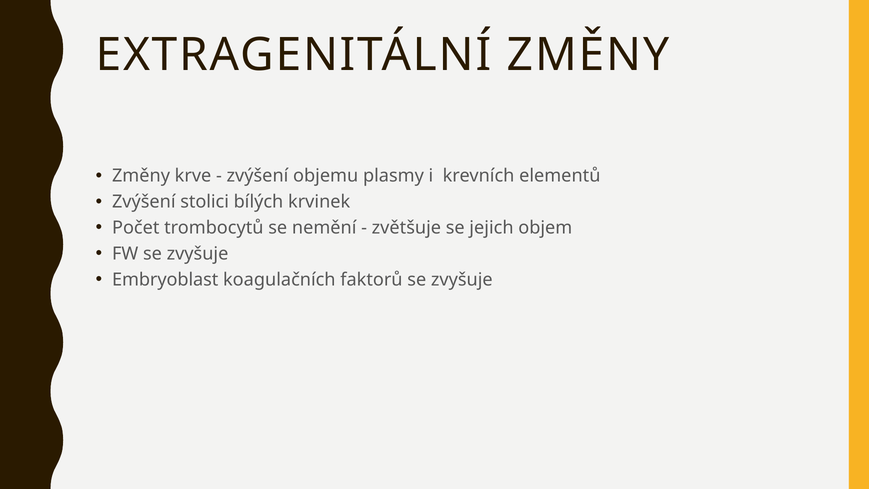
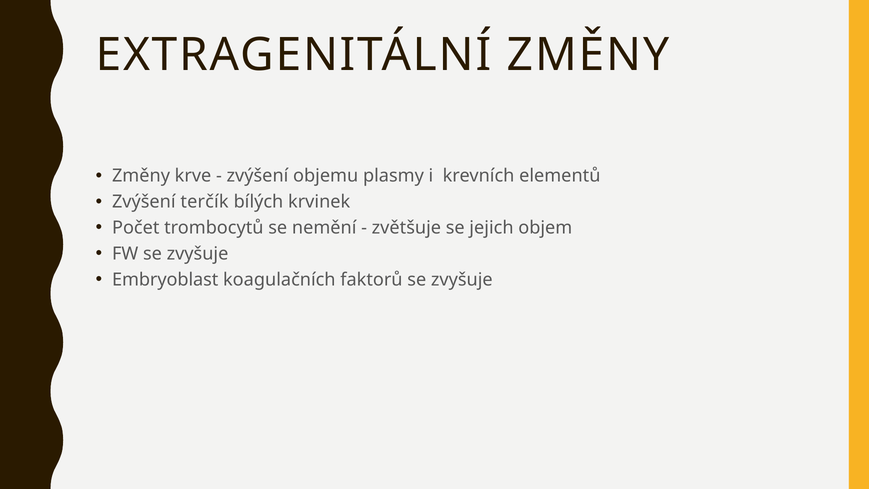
stolici: stolici -> terčík
